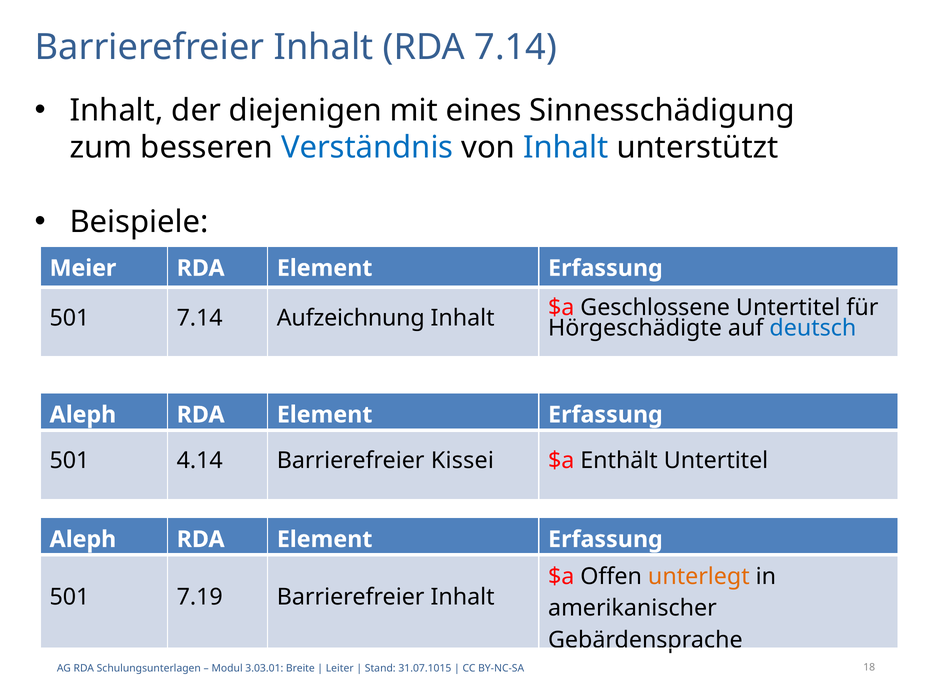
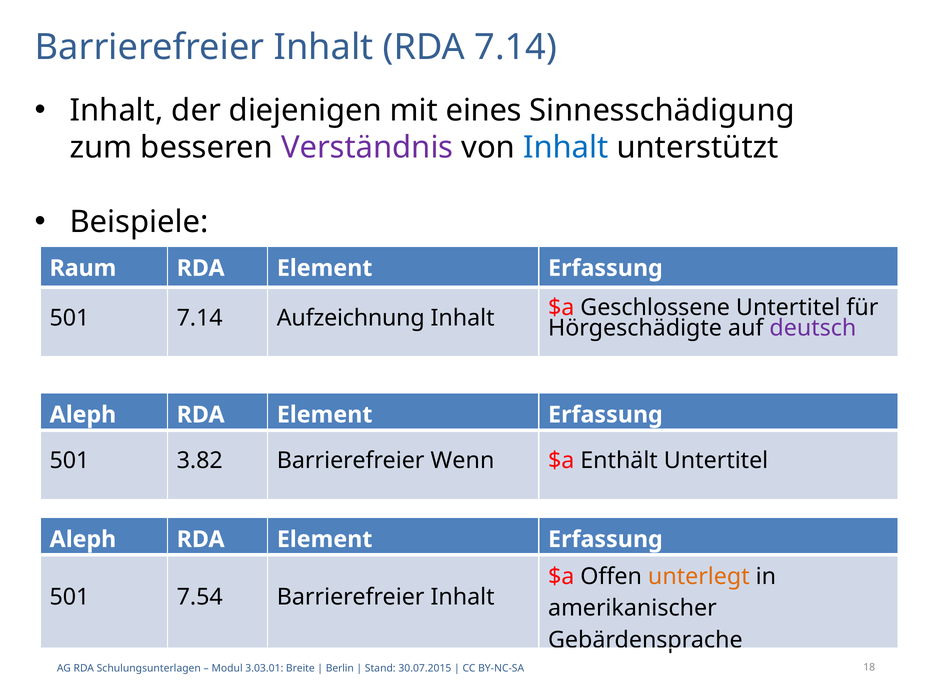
Verständnis colour: blue -> purple
Meier: Meier -> Raum
deutsch colour: blue -> purple
4.14: 4.14 -> 3.82
Kissei: Kissei -> Wenn
7.19: 7.19 -> 7.54
Leiter: Leiter -> Berlin
31.07.1015: 31.07.1015 -> 30.07.2015
